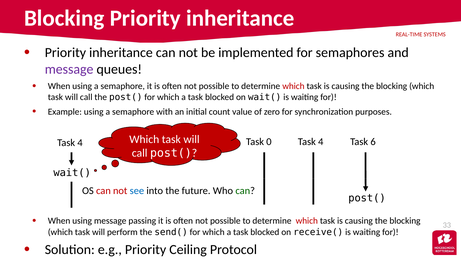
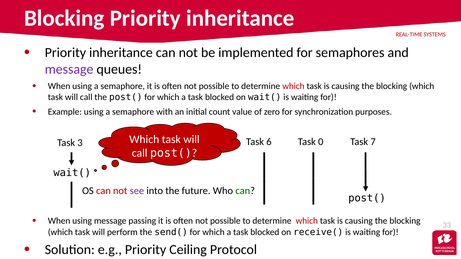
4 at (80, 143): 4 -> 3
0: 0 -> 6
4 at (321, 142): 4 -> 0
6: 6 -> 7
see colour: blue -> purple
